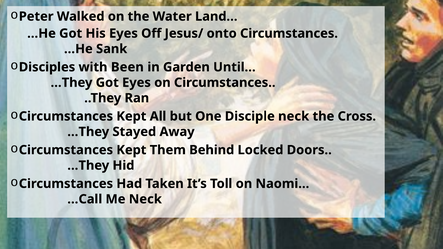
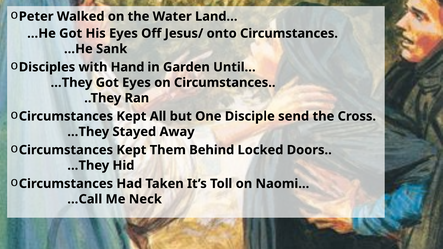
Been: Been -> Hand
Disciple neck: neck -> send
